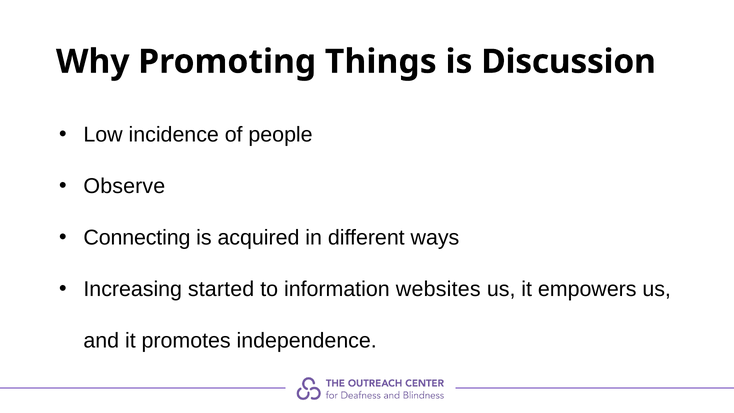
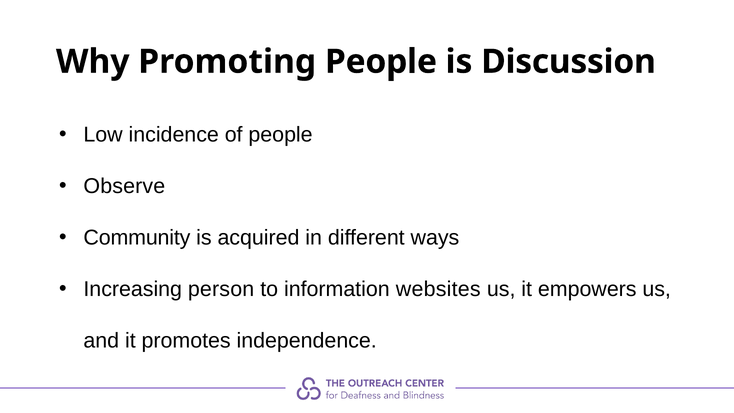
Promoting Things: Things -> People
Connecting: Connecting -> Community
started: started -> person
